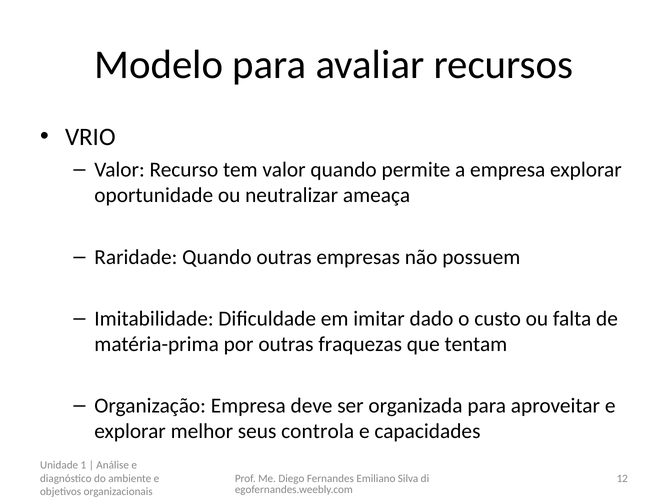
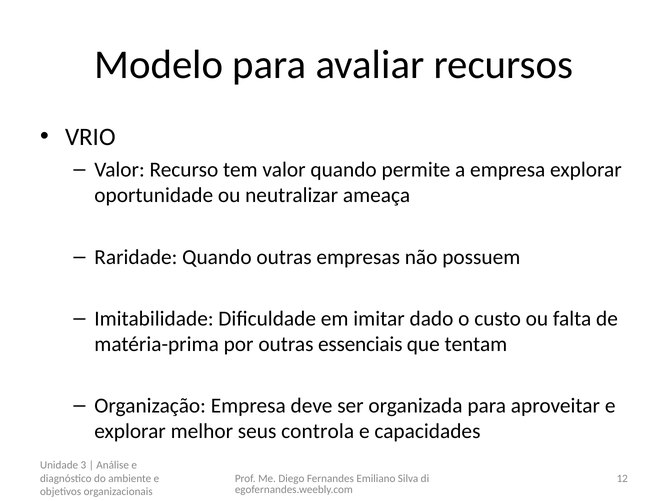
fraquezas: fraquezas -> essenciais
1: 1 -> 3
